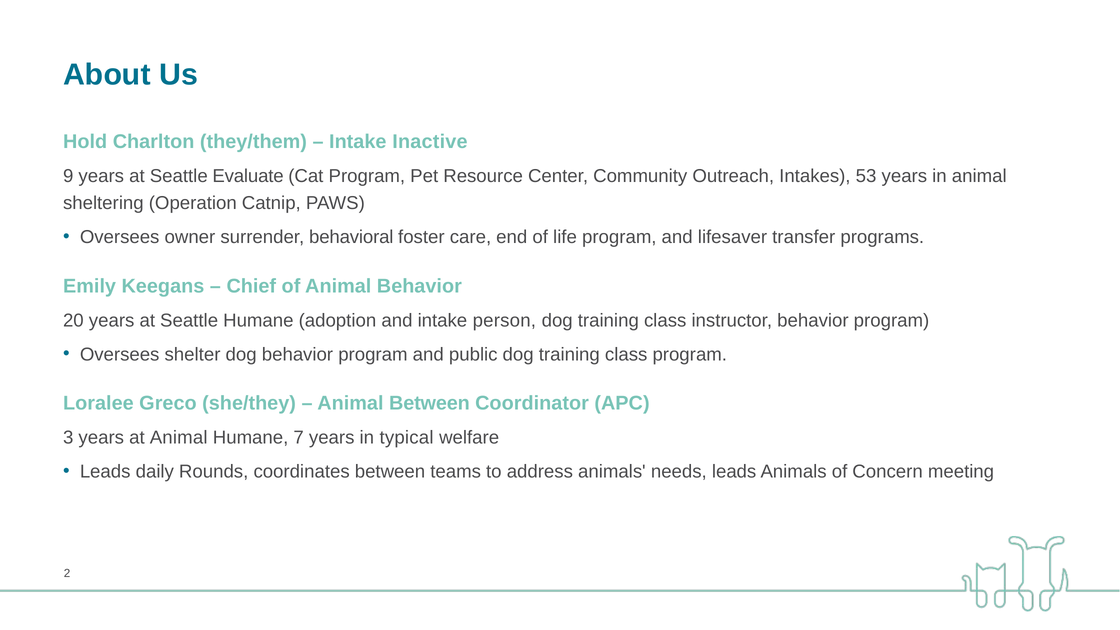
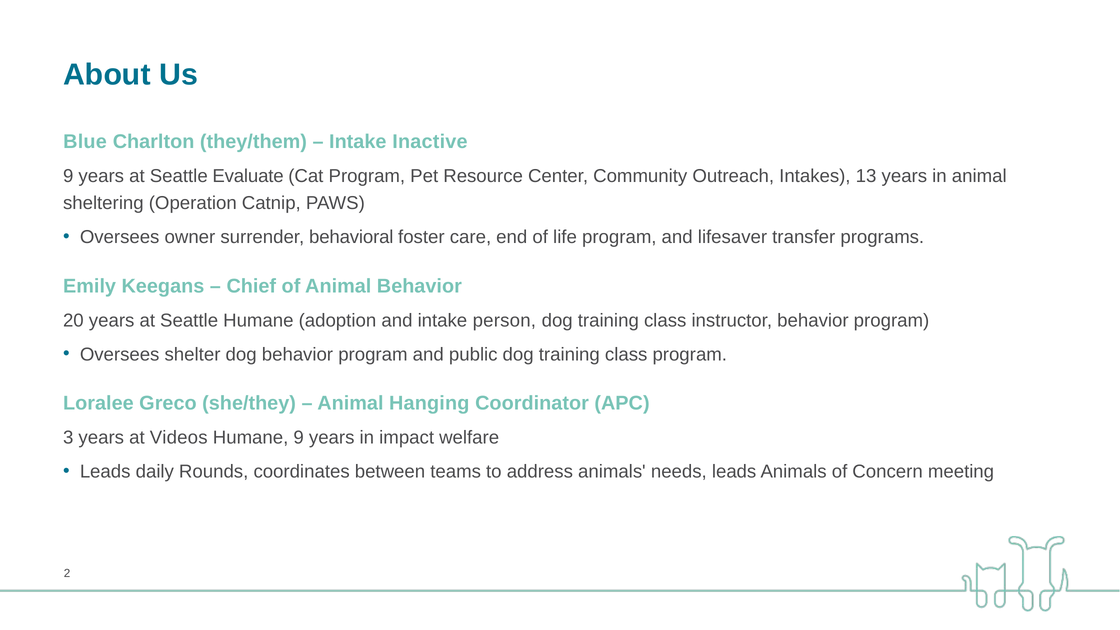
Hold: Hold -> Blue
53: 53 -> 13
Animal Between: Between -> Hanging
at Animal: Animal -> Videos
Humane 7: 7 -> 9
typical: typical -> impact
